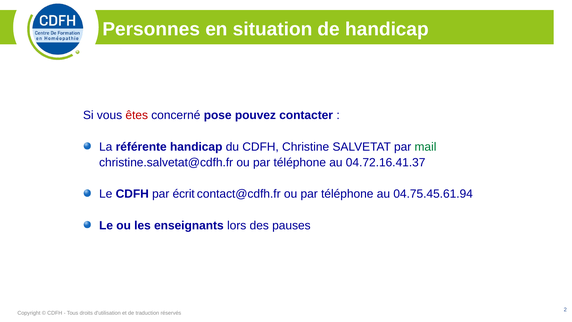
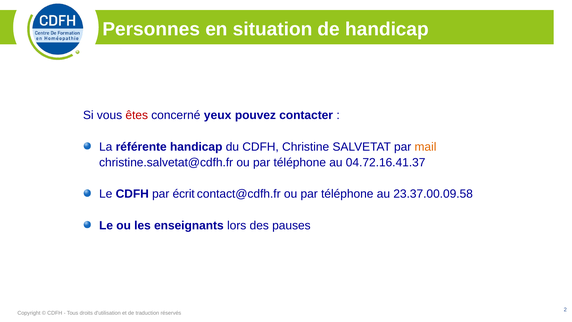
pose: pose -> yeux
mail colour: green -> orange
04.75.45.61.94: 04.75.45.61.94 -> 23.37.00.09.58
